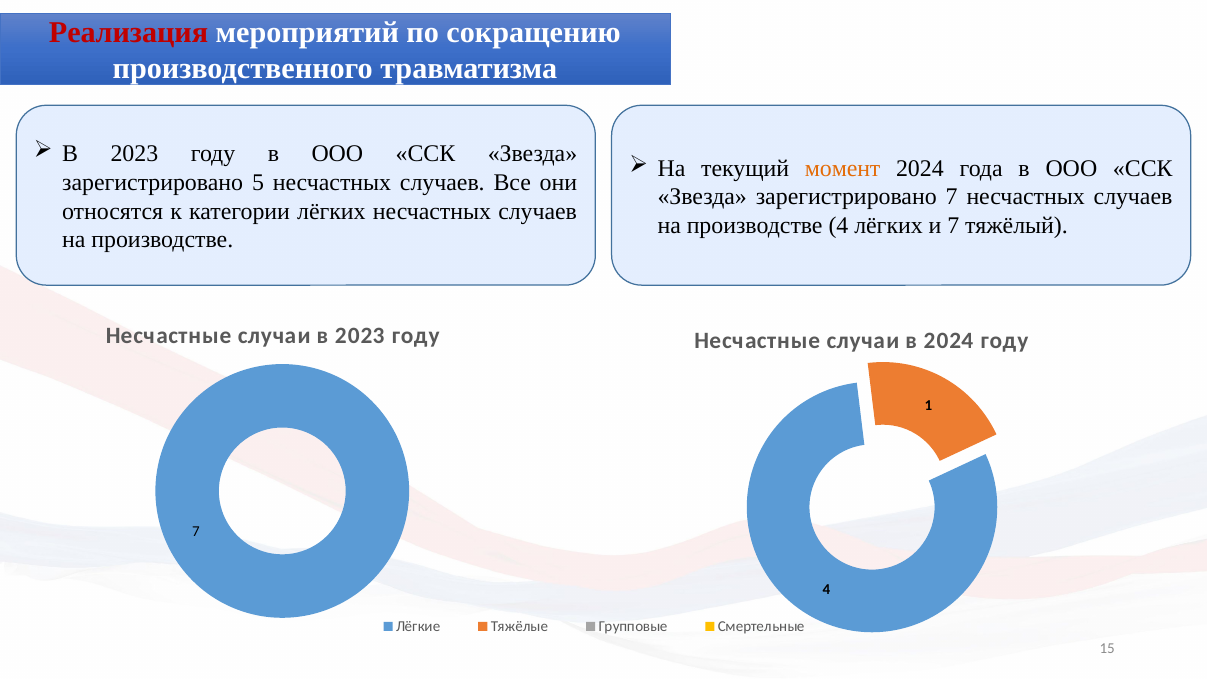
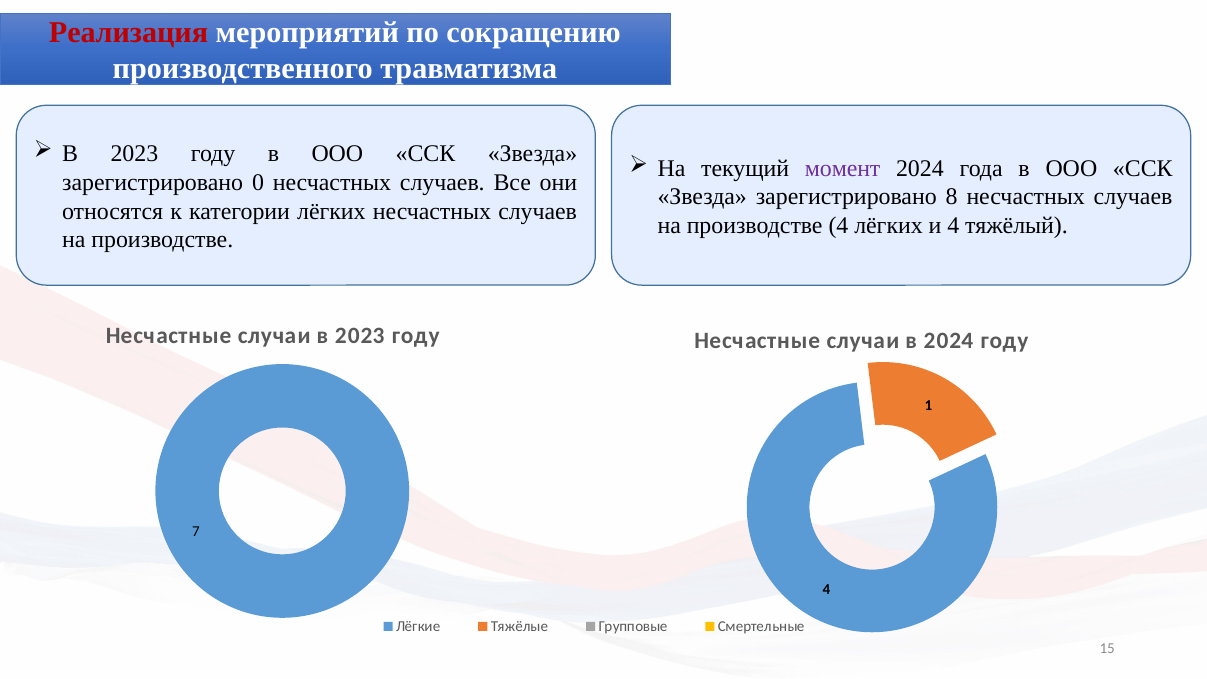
момент colour: orange -> purple
5: 5 -> 0
зарегистрировано 7: 7 -> 8
и 7: 7 -> 4
